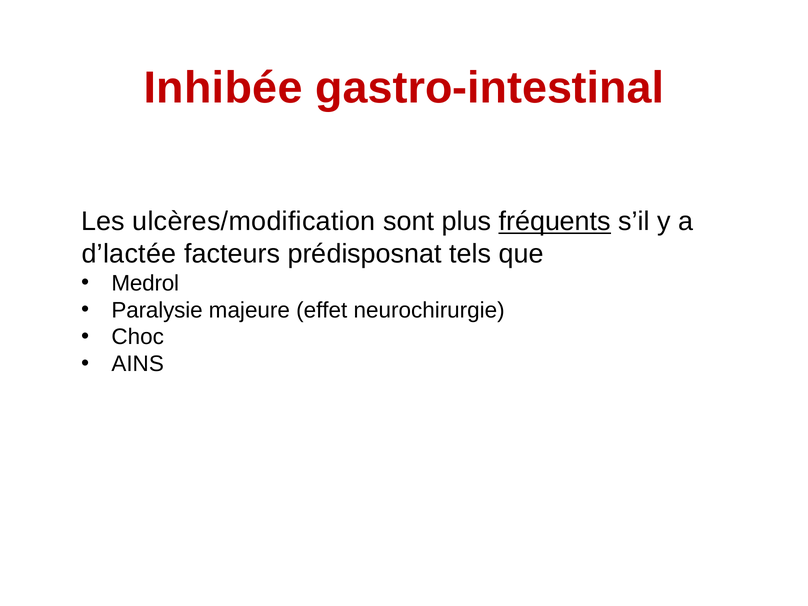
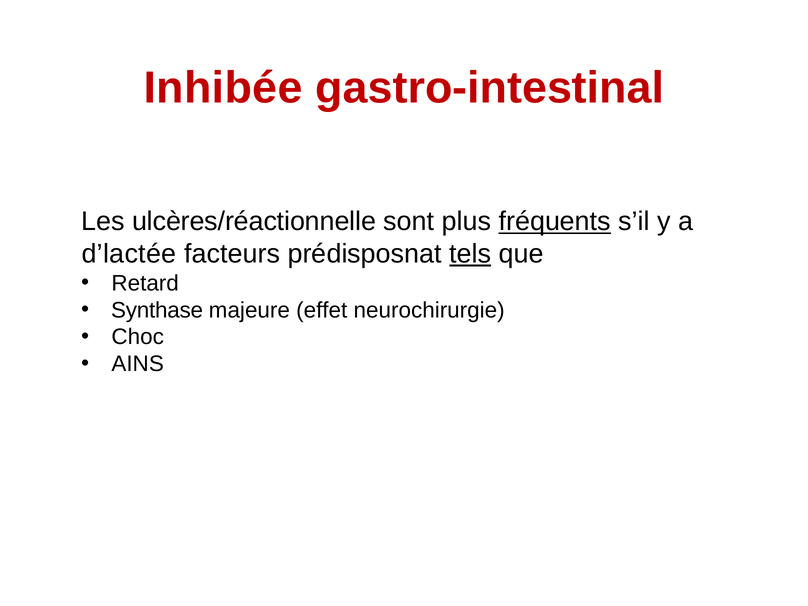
ulcères/modification: ulcères/modification -> ulcères/réactionnelle
tels underline: none -> present
Medrol: Medrol -> Retard
Paralysie: Paralysie -> Synthase
